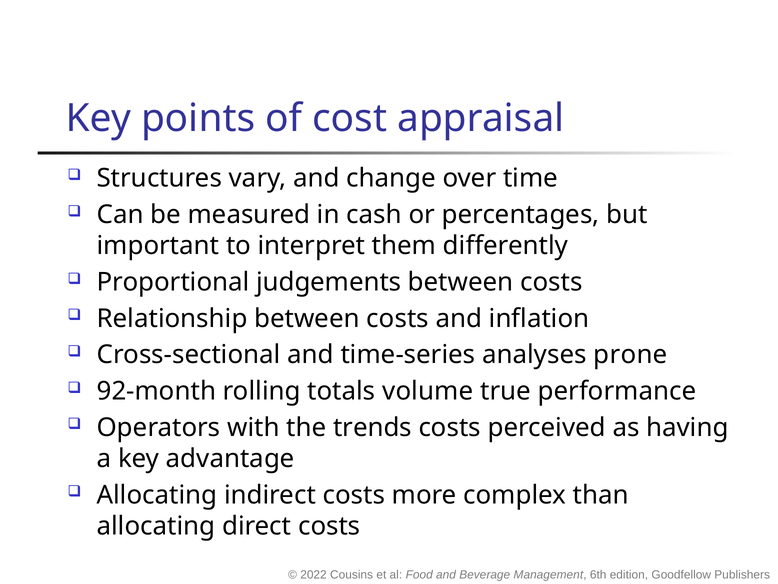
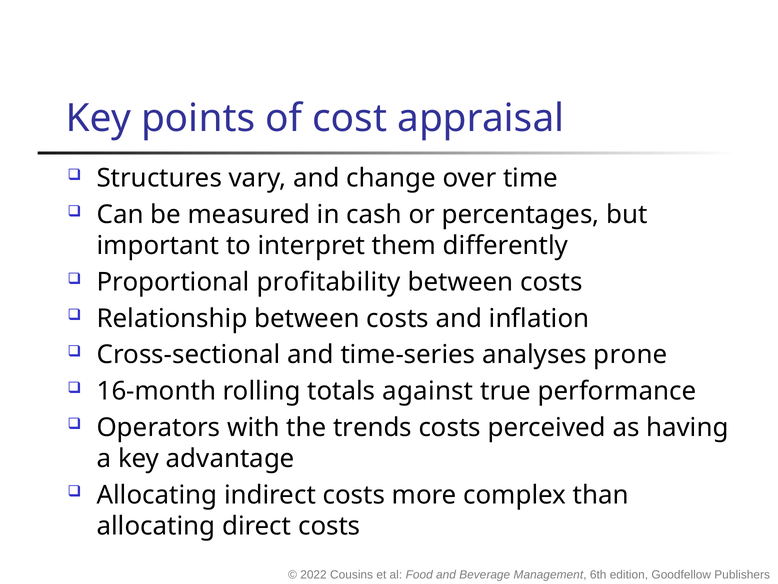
judgements: judgements -> profitability
92-month: 92-month -> 16-month
volume: volume -> against
